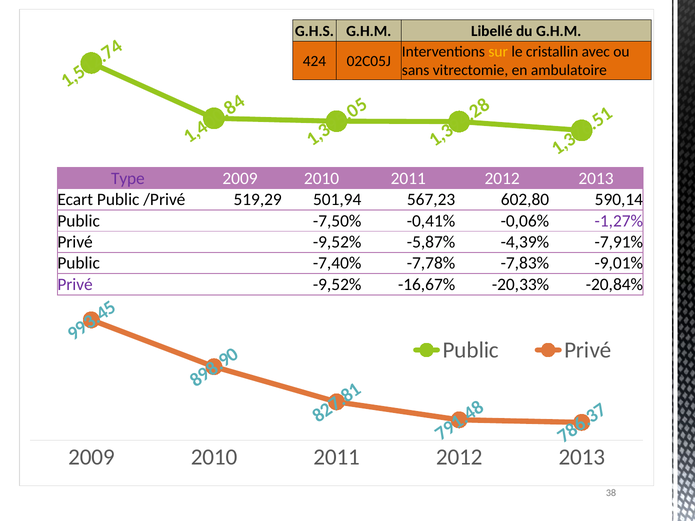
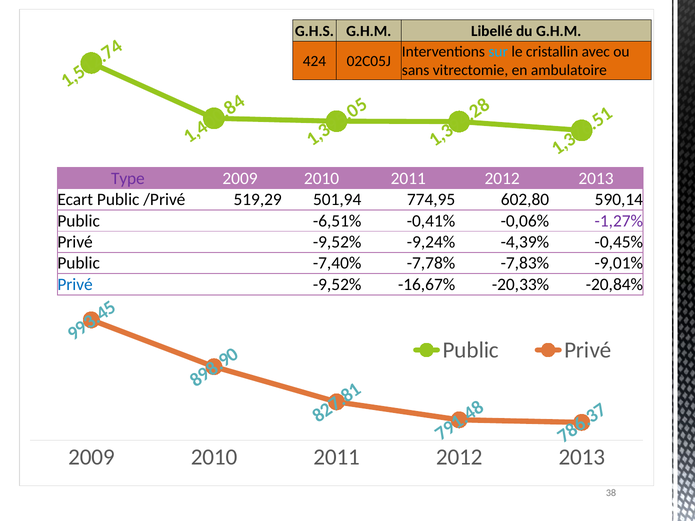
sur colour: yellow -> light blue
567,23: 567,23 -> 774,95
-7,50%: -7,50% -> -6,51%
-5,87%: -5,87% -> -9,24%
-7,91%: -7,91% -> -0,45%
Privé at (75, 285) colour: purple -> blue
